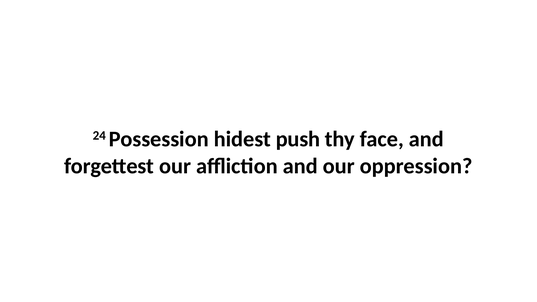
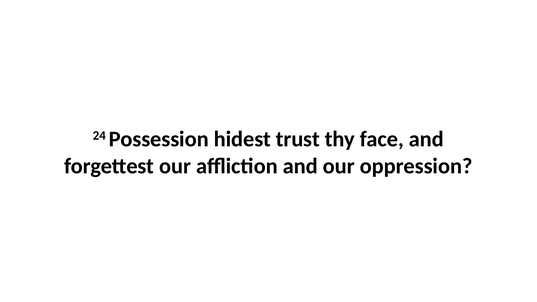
push: push -> trust
